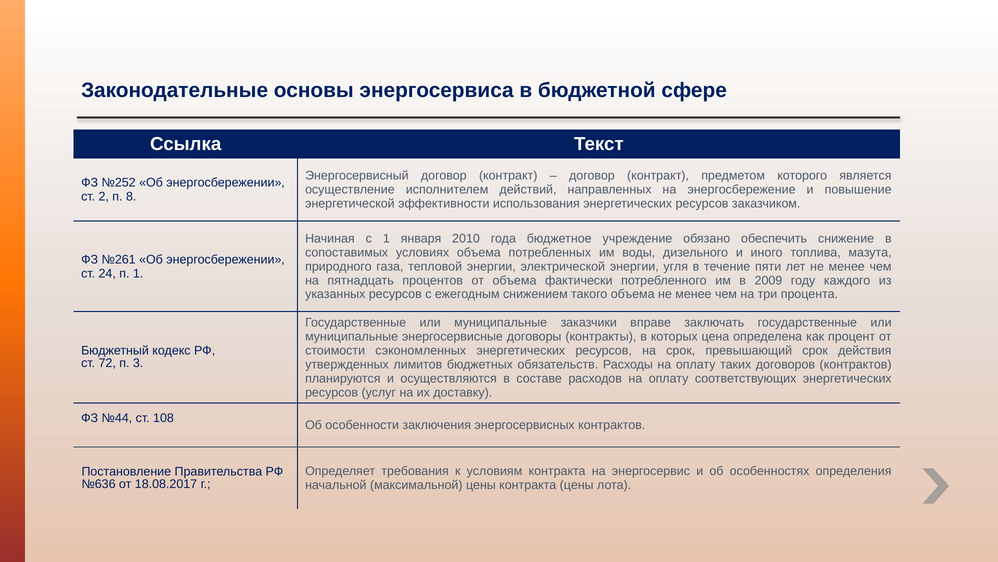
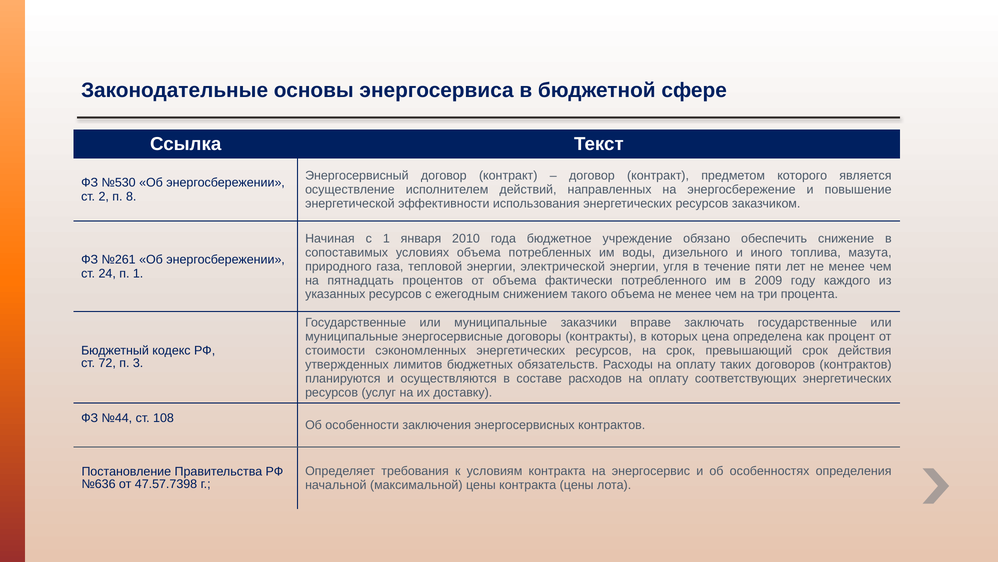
№252: №252 -> №530
18.08.2017: 18.08.2017 -> 47.57.7398
